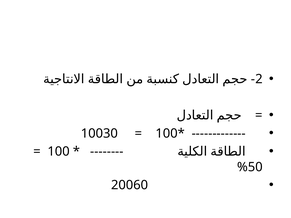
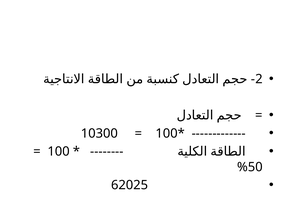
10030: 10030 -> 10300
20060: 20060 -> 62025
